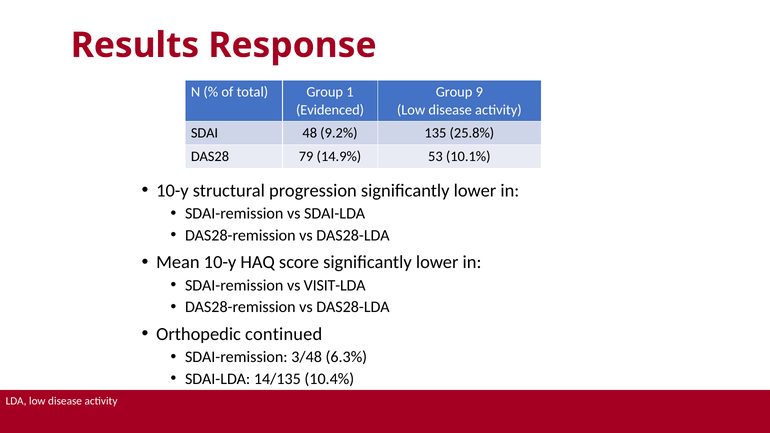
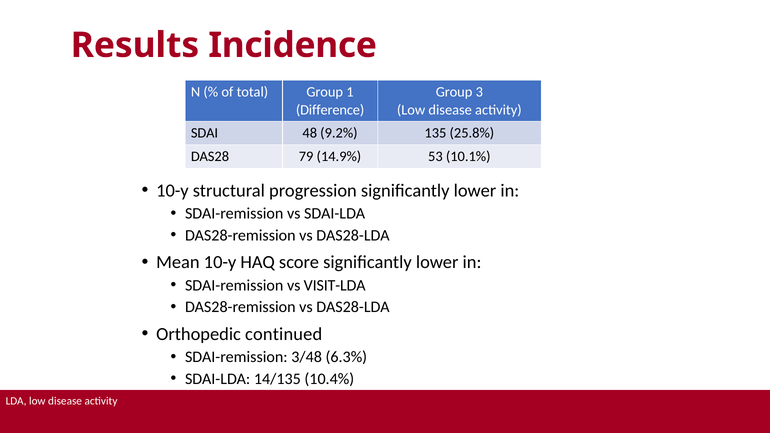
Response: Response -> Incidence
9: 9 -> 3
Evidenced: Evidenced -> Difference
